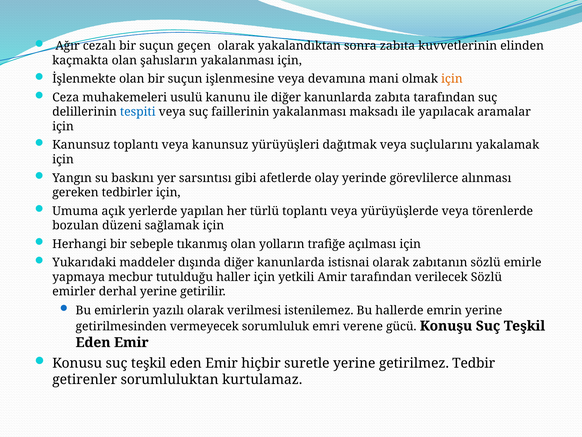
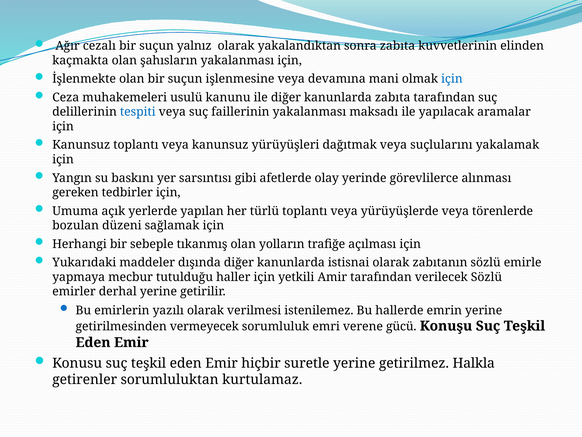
geçen: geçen -> yalnız
için at (452, 79) colour: orange -> blue
Tedbir: Tedbir -> Halkla
